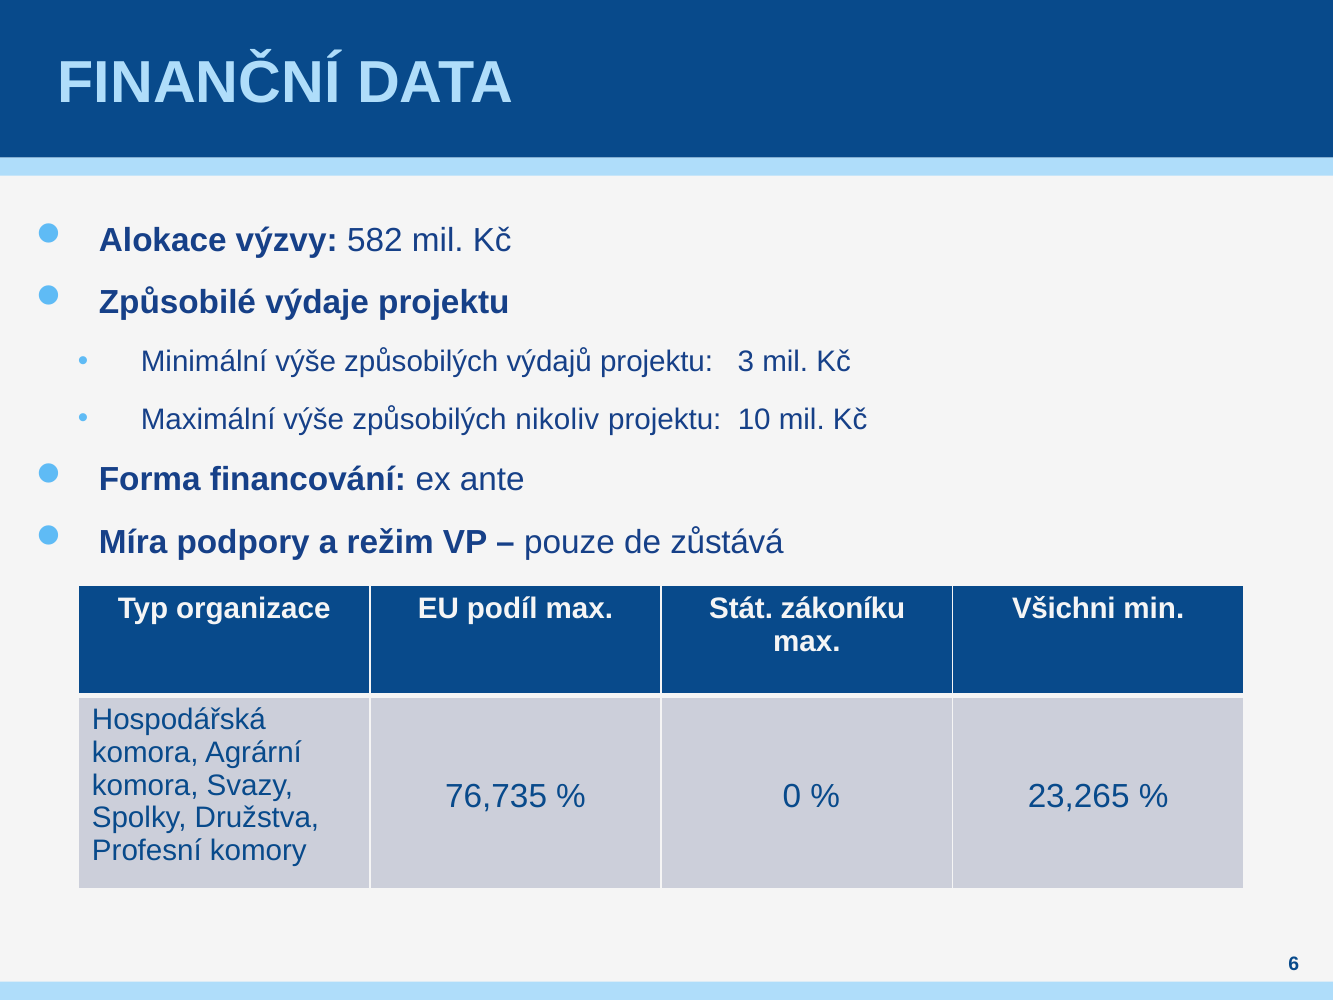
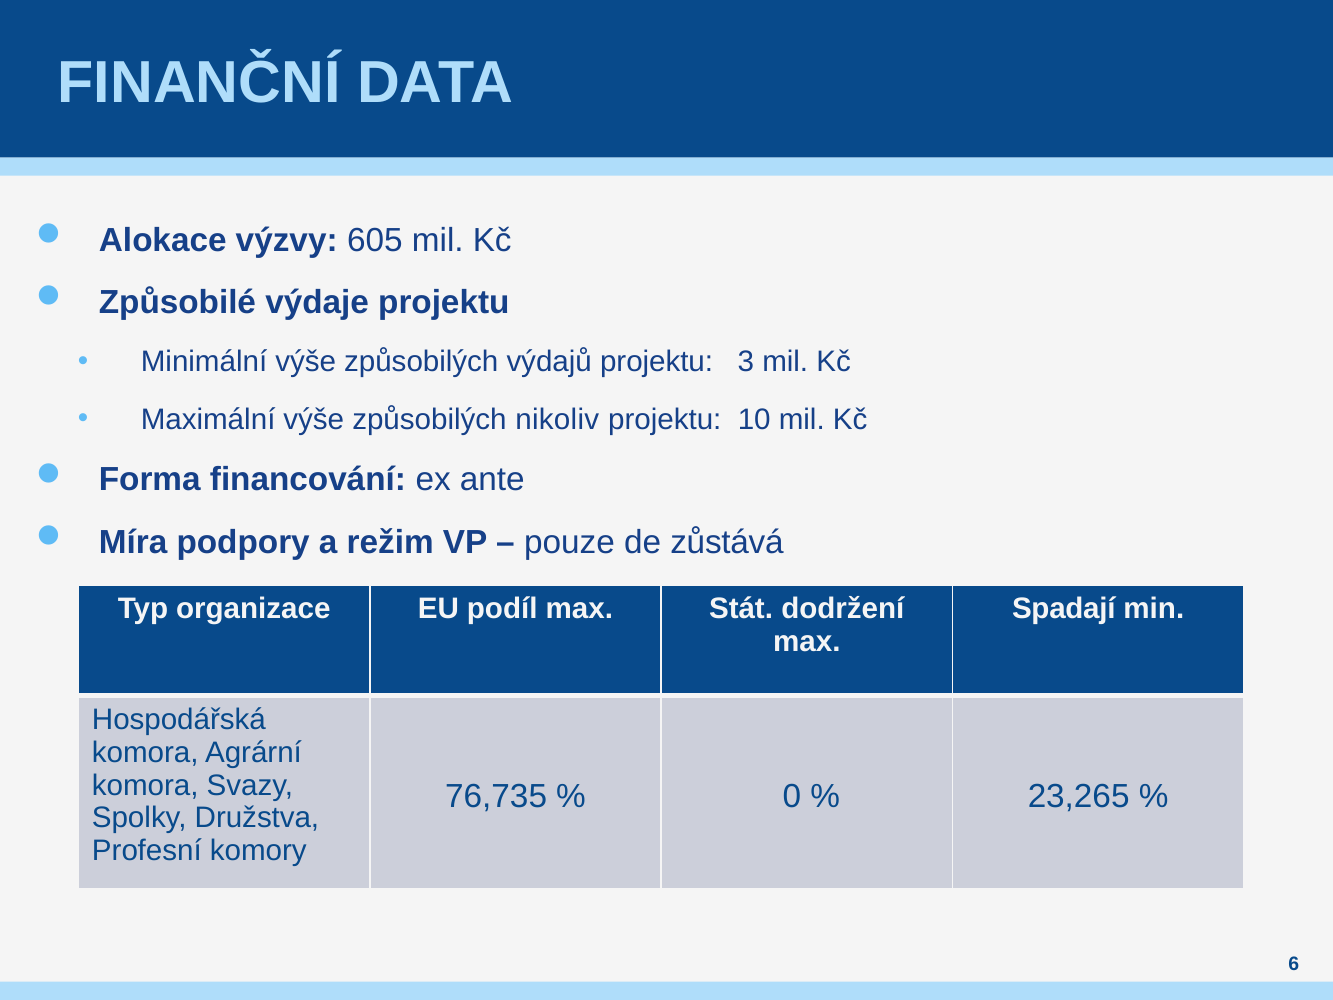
582: 582 -> 605
zákoníku: zákoníku -> dodržení
Všichni: Všichni -> Spadají
